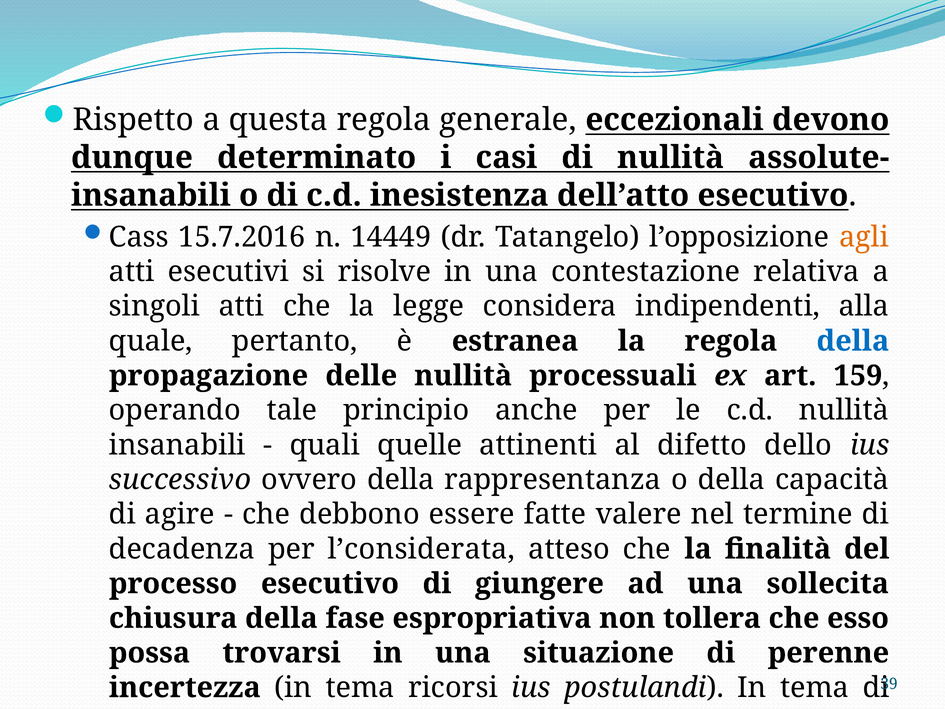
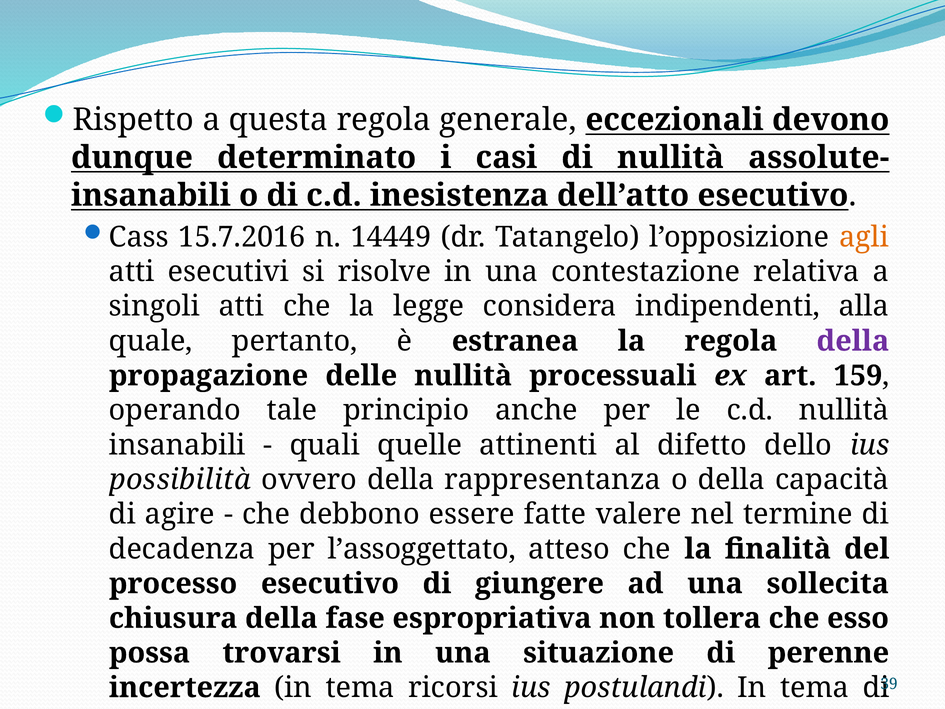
della at (853, 341) colour: blue -> purple
successivo: successivo -> possibilità
l’considerata: l’considerata -> l’assoggettato
